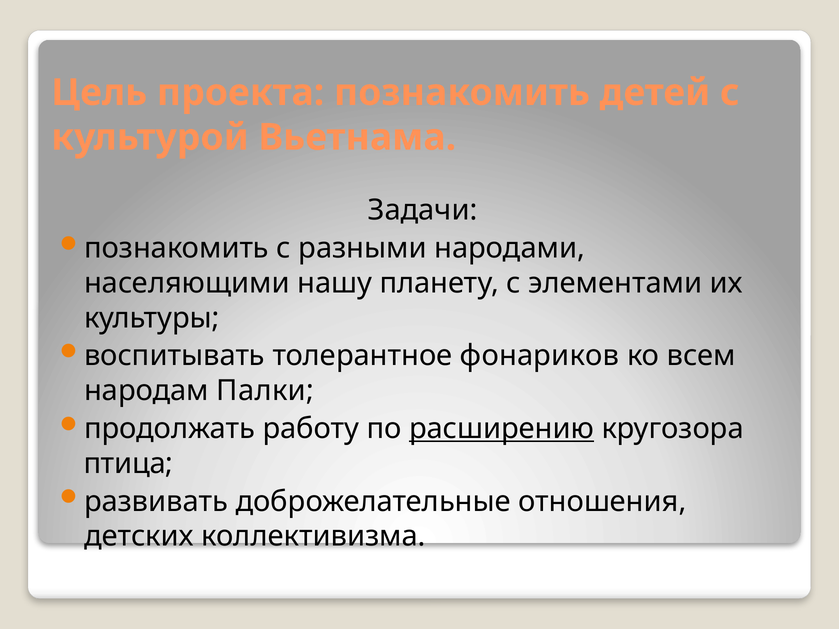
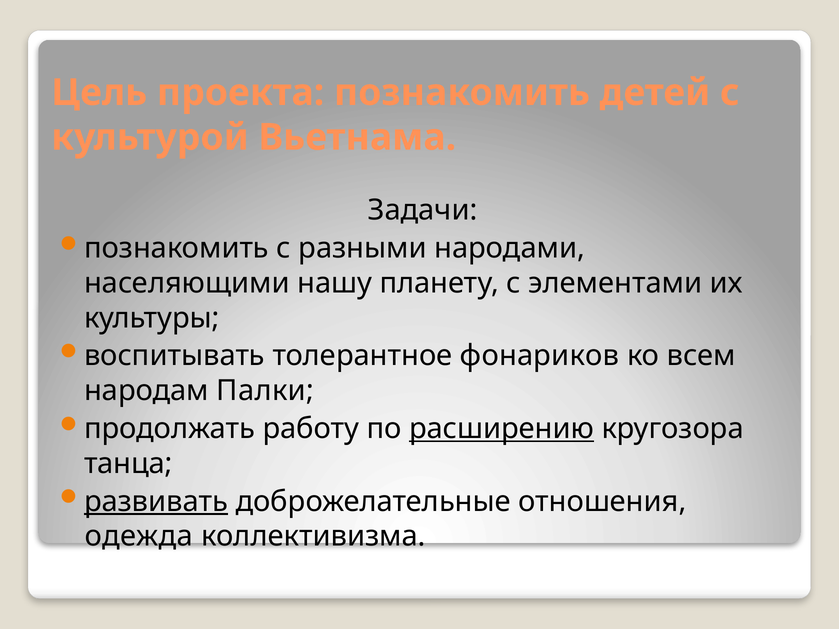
птица: птица -> танца
развивать underline: none -> present
детских: детских -> одежда
